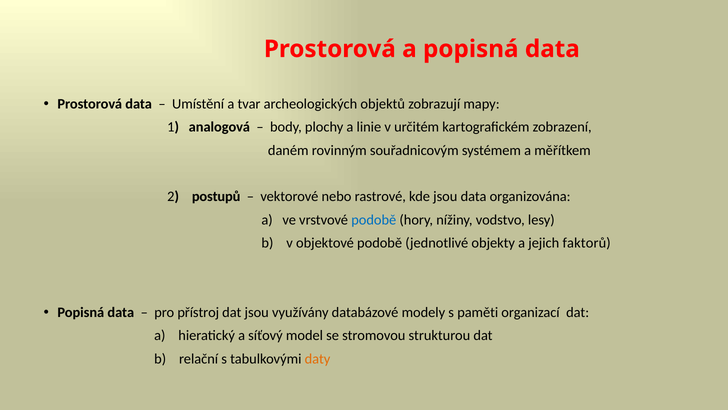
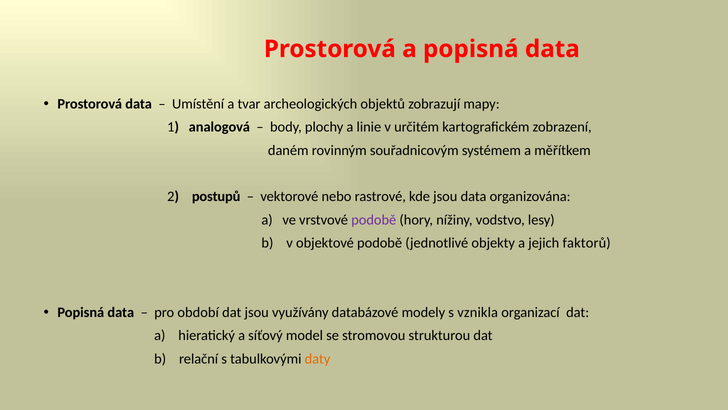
podobě at (374, 220) colour: blue -> purple
přístroj: přístroj -> období
paměti: paměti -> vznikla
